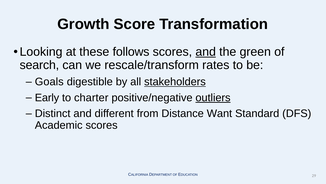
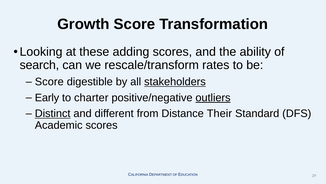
follows: follows -> adding
and at (206, 52) underline: present -> none
green: green -> ability
Goals at (49, 82): Goals -> Score
Distinct underline: none -> present
Want: Want -> Their
